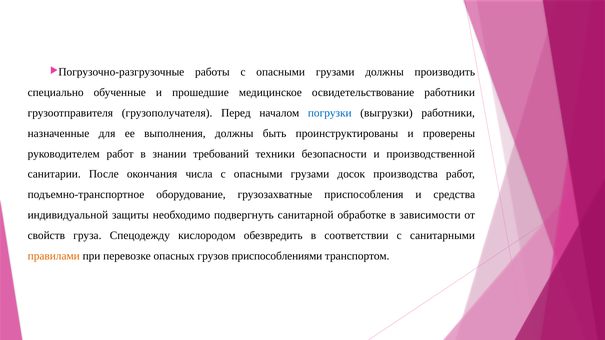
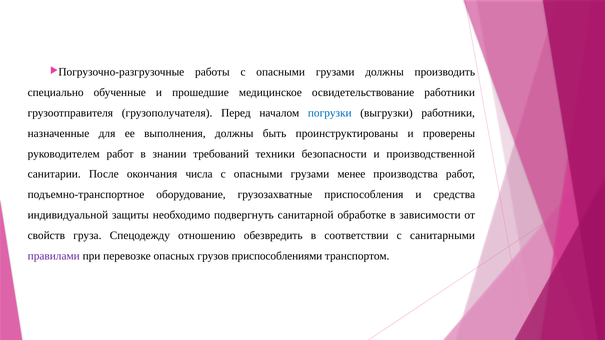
досок: досок -> менее
кислородом: кислородом -> отношению
правилами colour: orange -> purple
